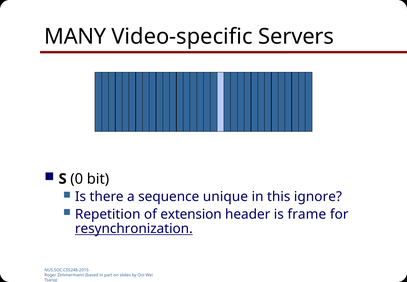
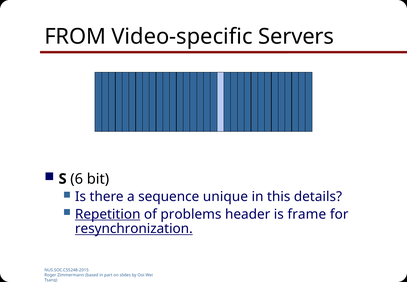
MANY: MANY -> FROM
0: 0 -> 6
ignore: ignore -> details
Repetition underline: none -> present
extension: extension -> problems
